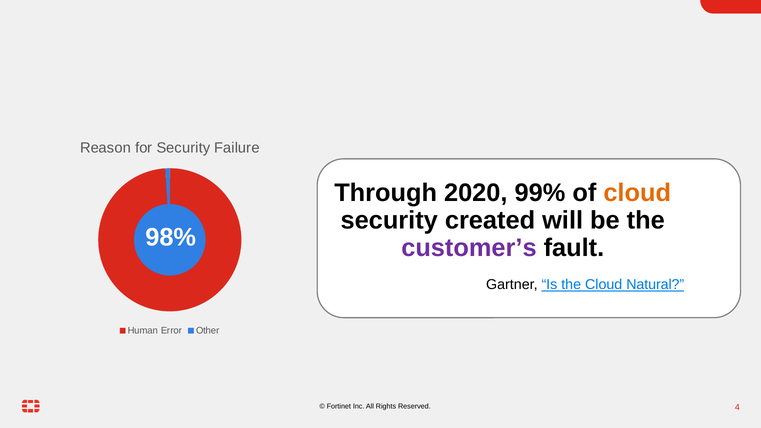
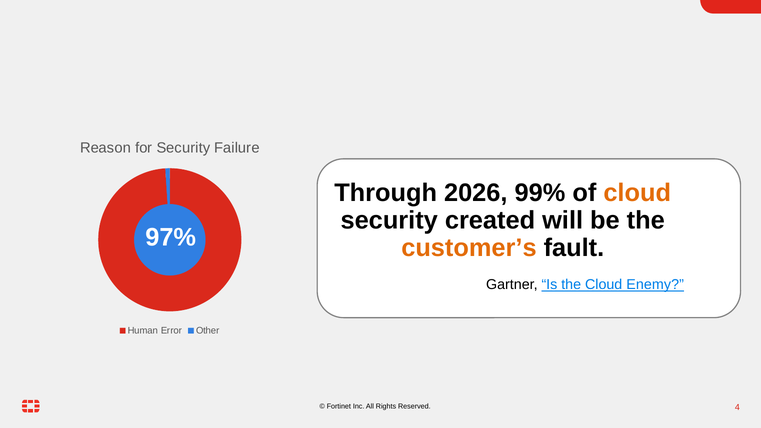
2020: 2020 -> 2026
98%: 98% -> 97%
customer’s colour: purple -> orange
Natural: Natural -> Enemy
